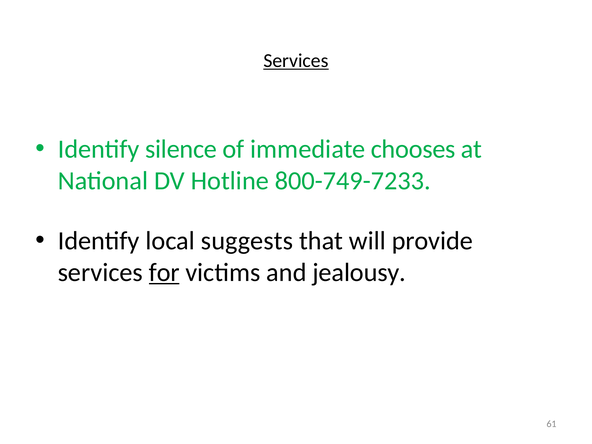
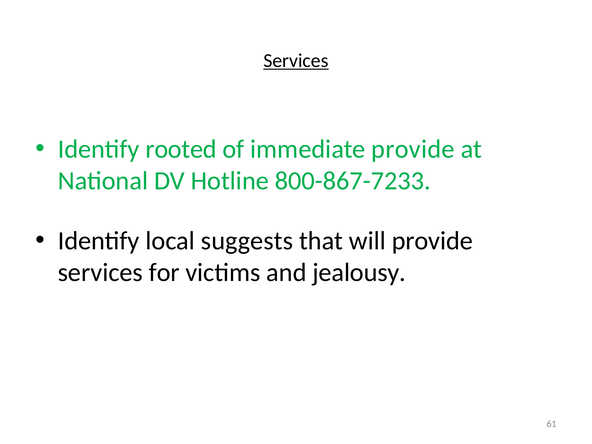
silence: silence -> rooted
immediate chooses: chooses -> provide
800-749-7233: 800-749-7233 -> 800-867-7233
for underline: present -> none
